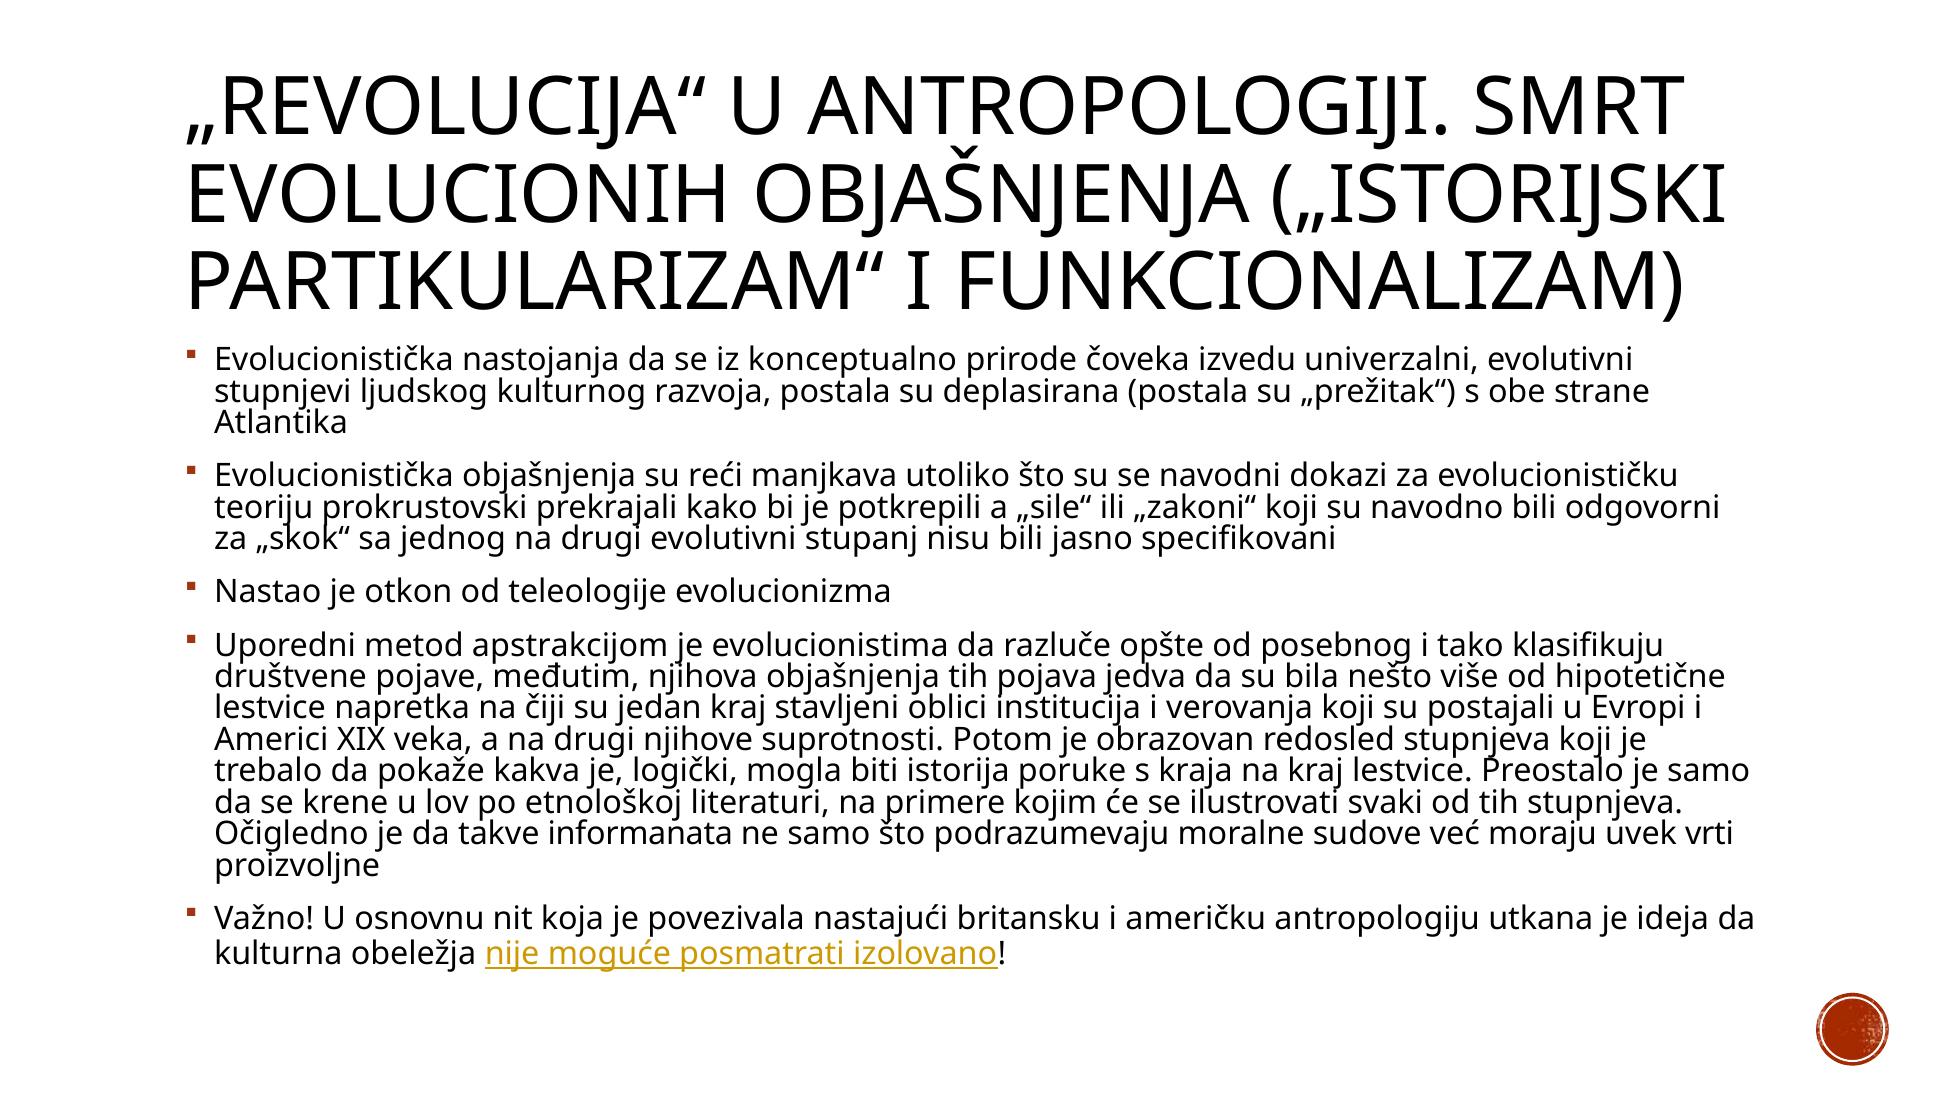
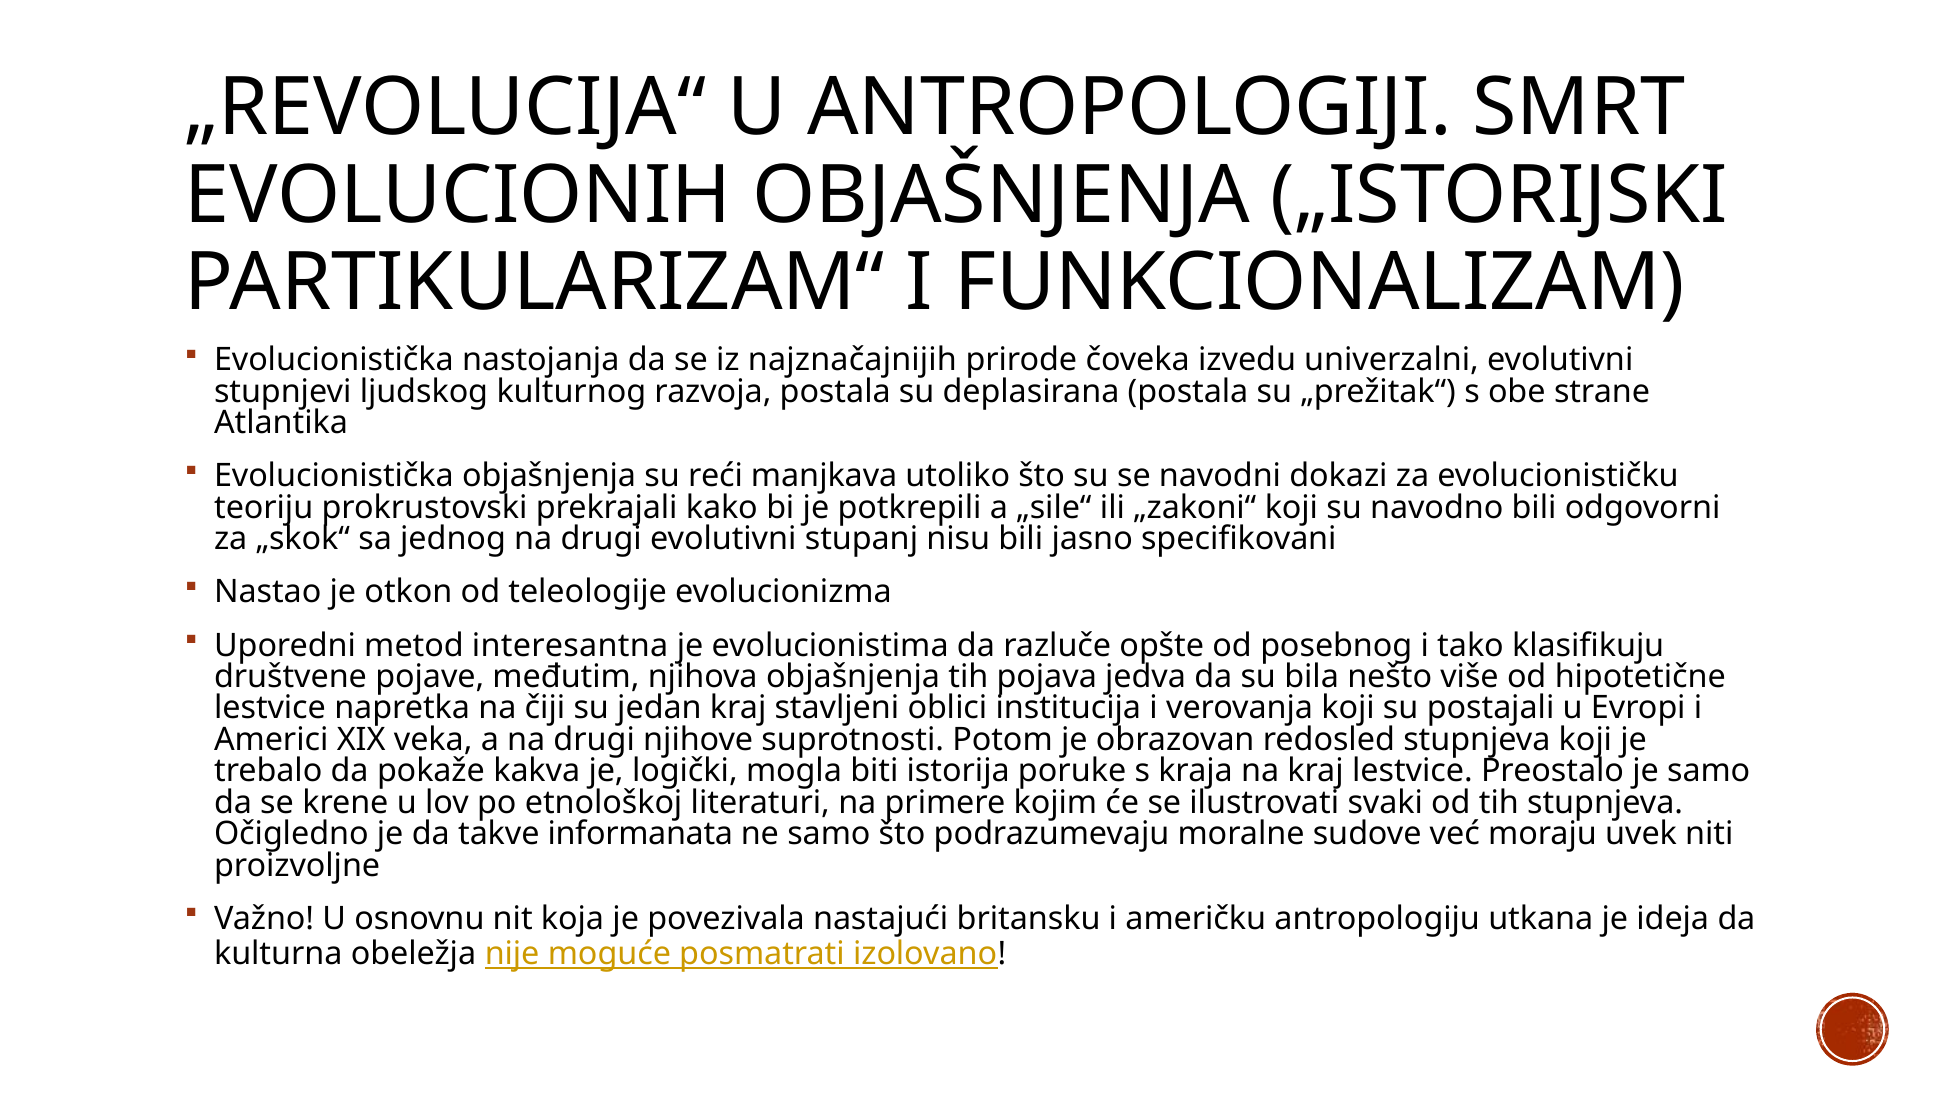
konceptualno: konceptualno -> najznačajnijih
apstrakcijom: apstrakcijom -> interesantna
vrti: vrti -> niti
